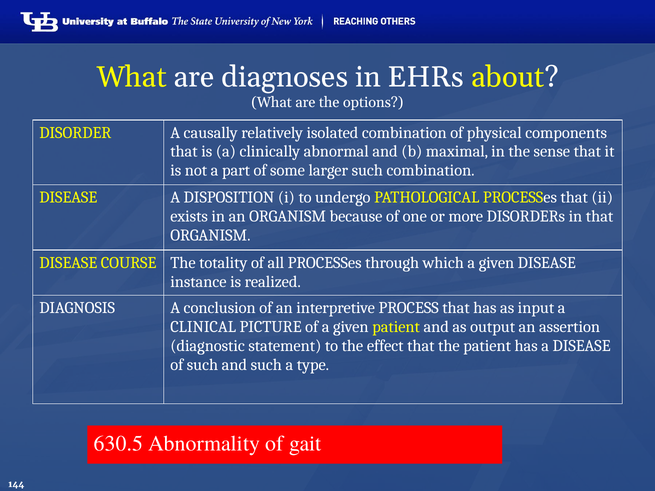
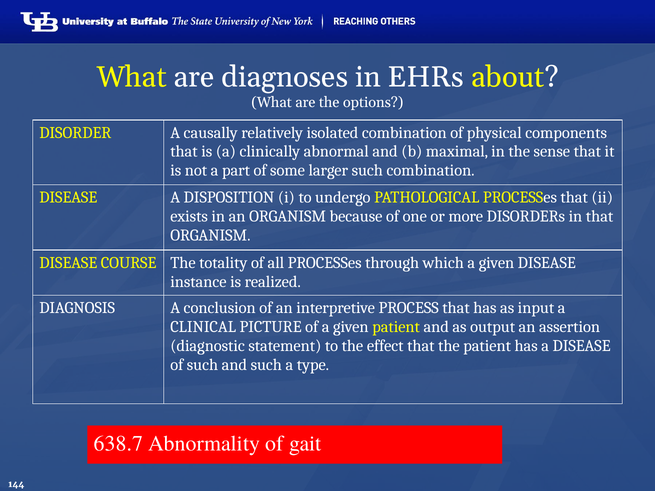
630.5: 630.5 -> 638.7
